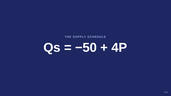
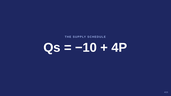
−50: −50 -> −10
